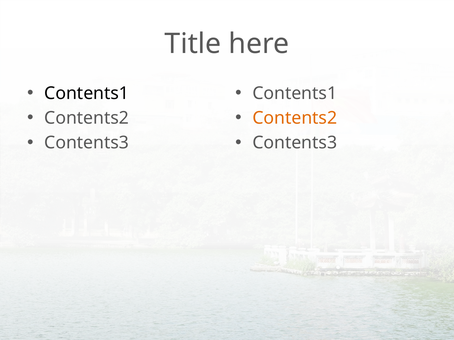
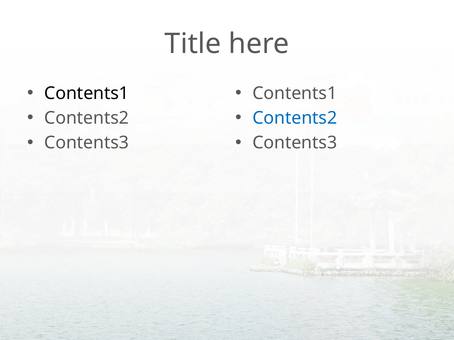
Contents2 at (295, 118) colour: orange -> blue
